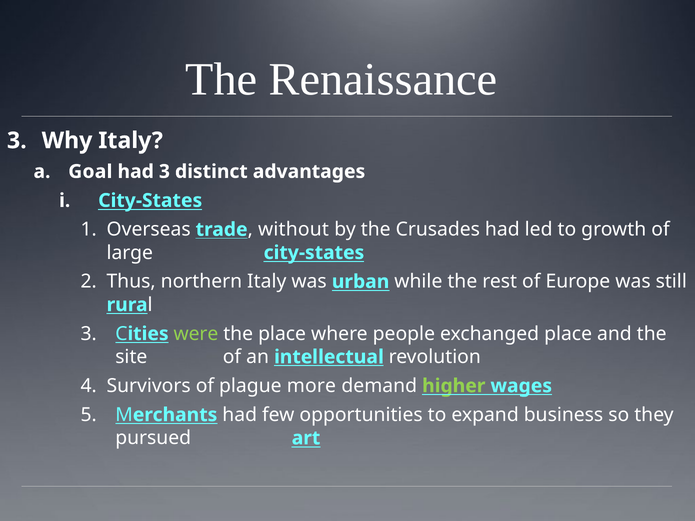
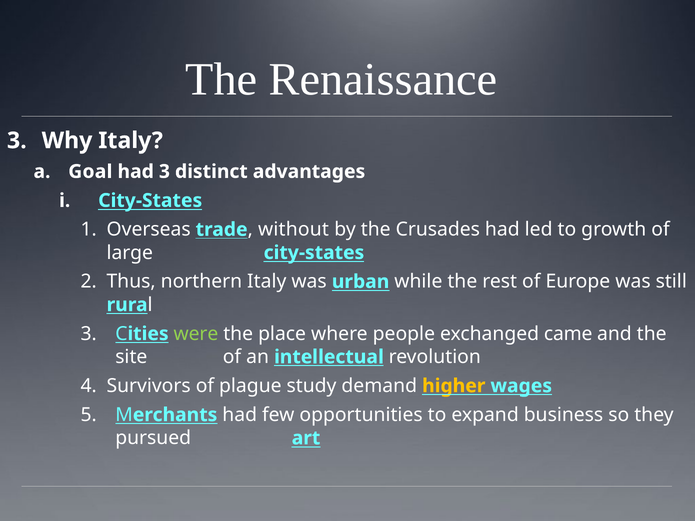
exchanged place: place -> came
more: more -> study
higher colour: light green -> yellow
